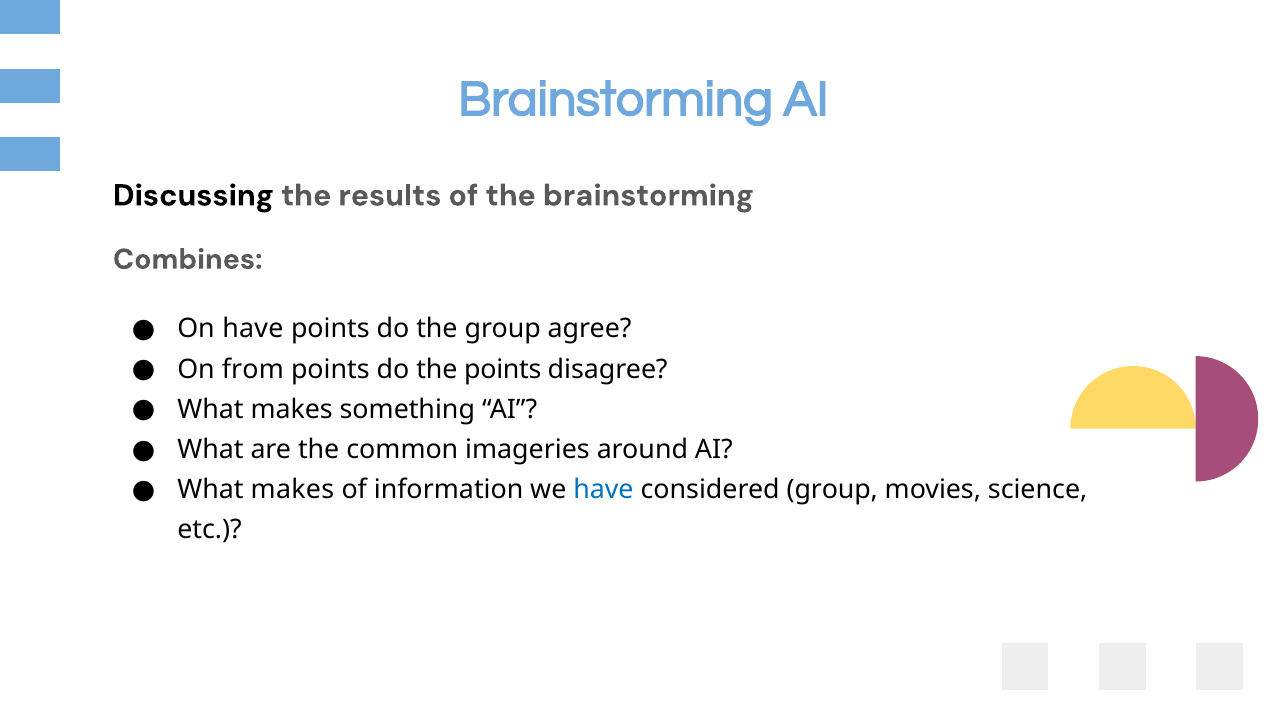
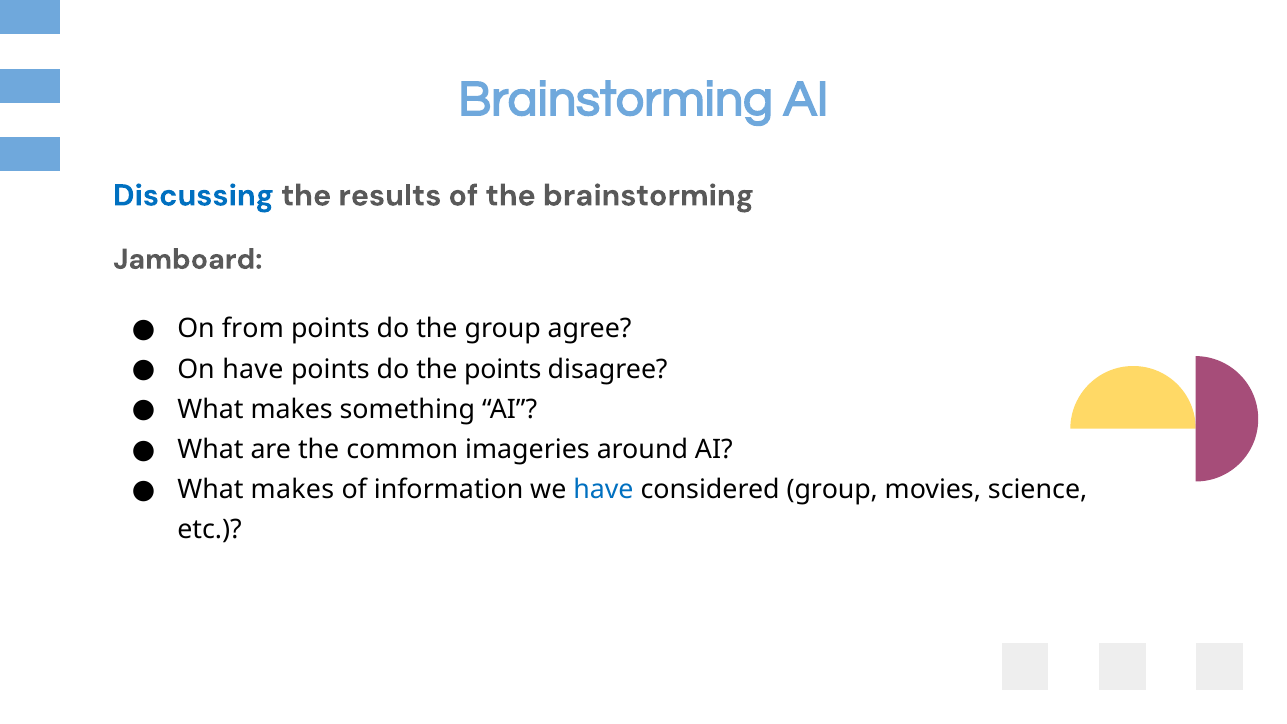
Discussing colour: black -> blue
Combines: Combines -> Jamboard
On have: have -> from
On from: from -> have
